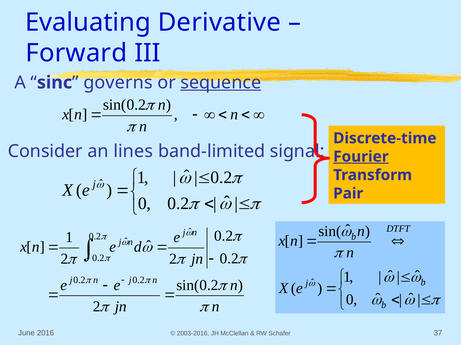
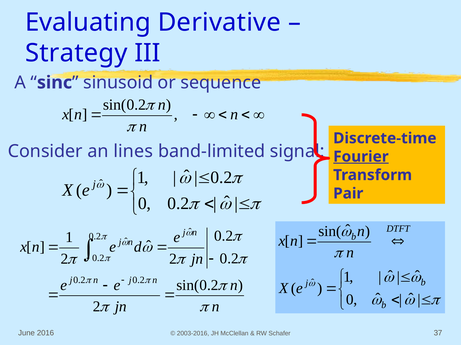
Forward: Forward -> Strategy
governs: governs -> sinusoid
sequence underline: present -> none
